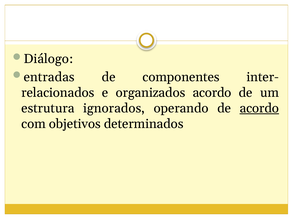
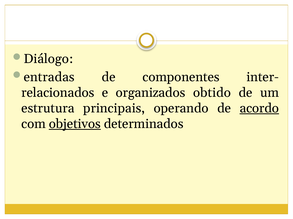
organizados acordo: acordo -> obtido
ignorados: ignorados -> principais
objetivos underline: none -> present
